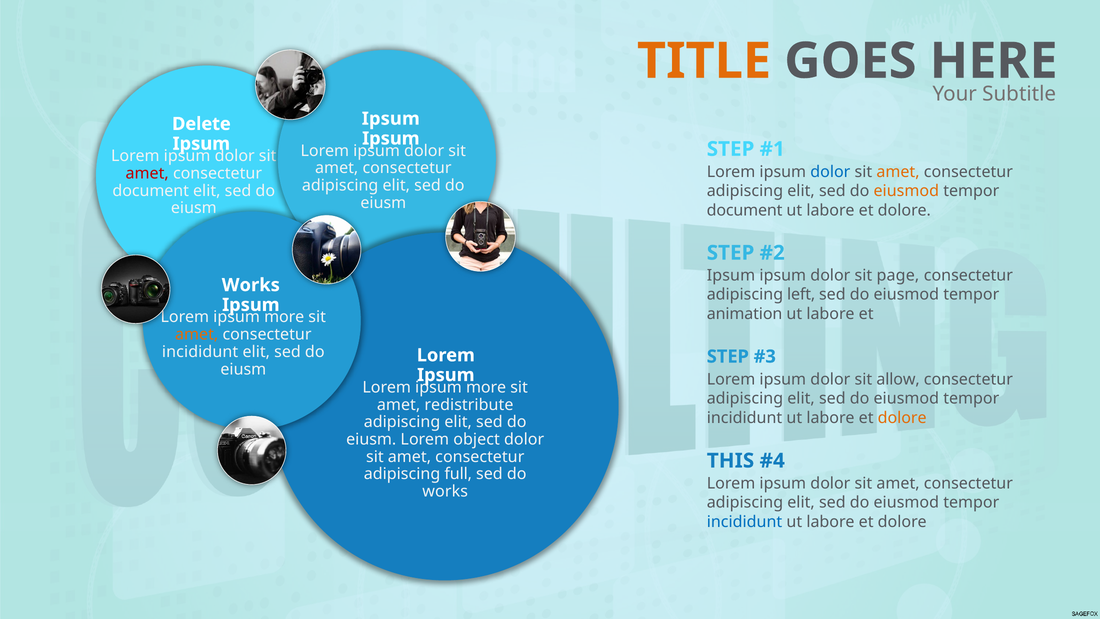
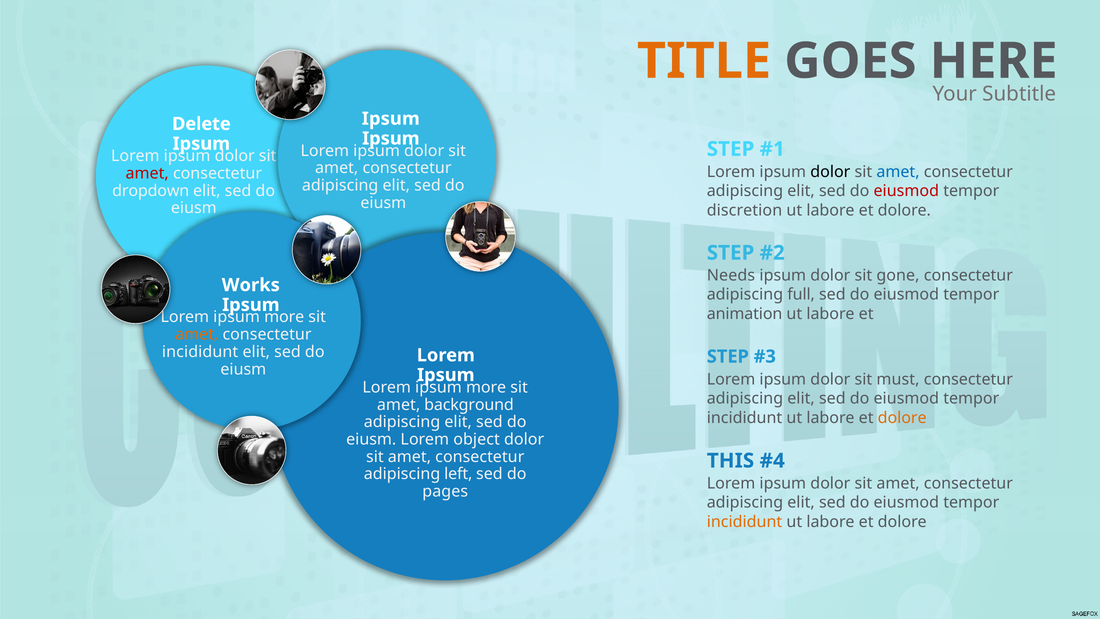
dolor at (830, 172) colour: blue -> black
amet at (898, 172) colour: orange -> blue
document at (151, 191): document -> dropdown
eiusmod at (906, 191) colour: orange -> red
document at (745, 210): document -> discretion
Ipsum at (731, 275): Ipsum -> Needs
page: page -> gone
left: left -> full
allow: allow -> must
redistribute: redistribute -> background
full: full -> left
works at (445, 491): works -> pages
incididunt at (745, 522) colour: blue -> orange
